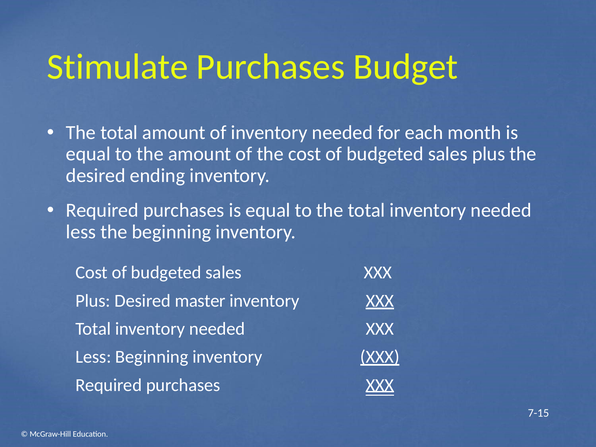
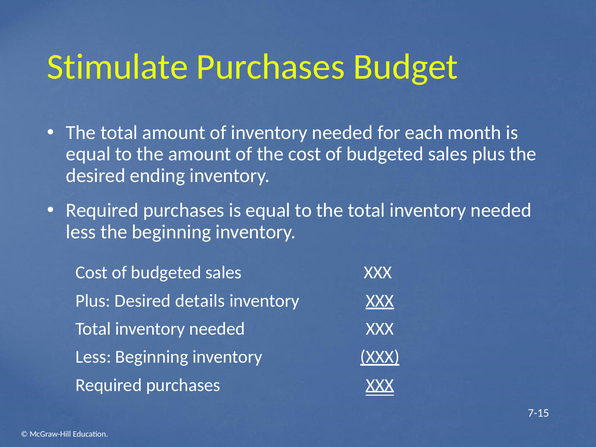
master: master -> details
